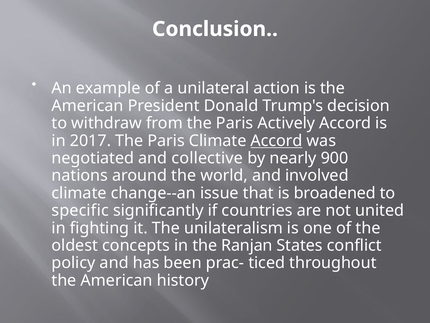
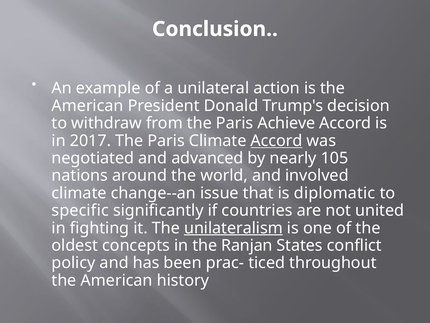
Actively: Actively -> Achieve
collective: collective -> advanced
900: 900 -> 105
broadened: broadened -> diplomatic
unilateralism underline: none -> present
